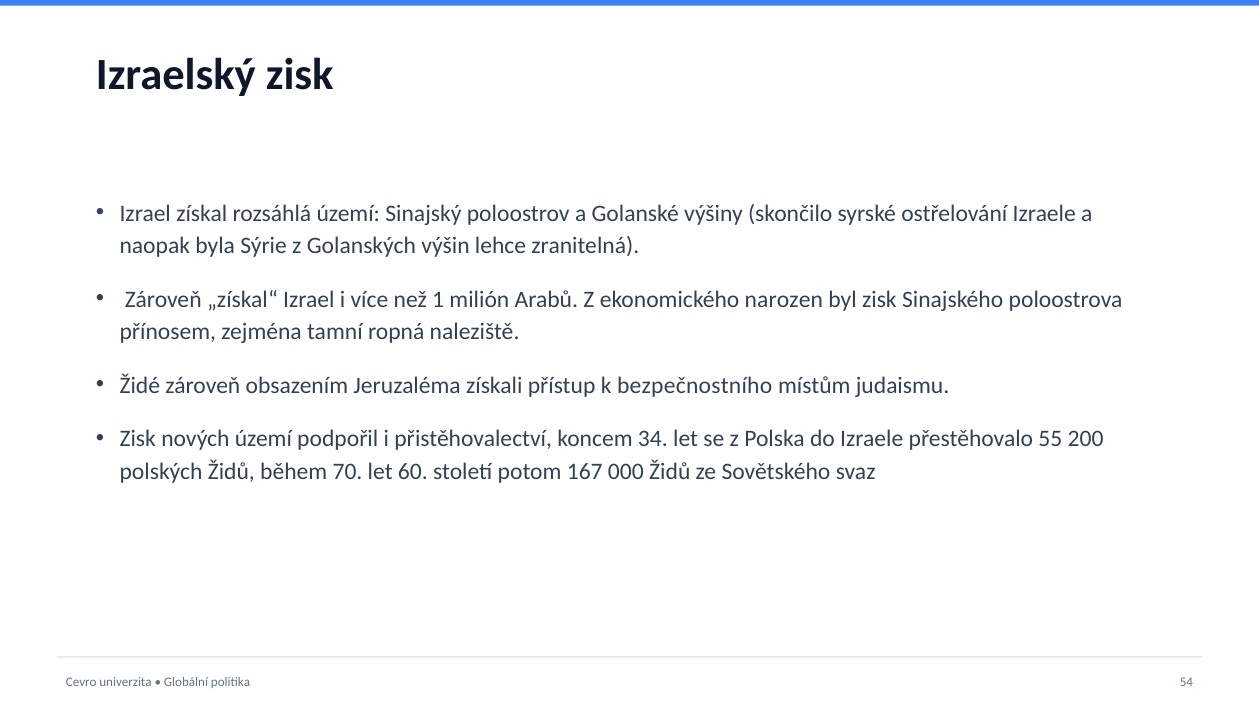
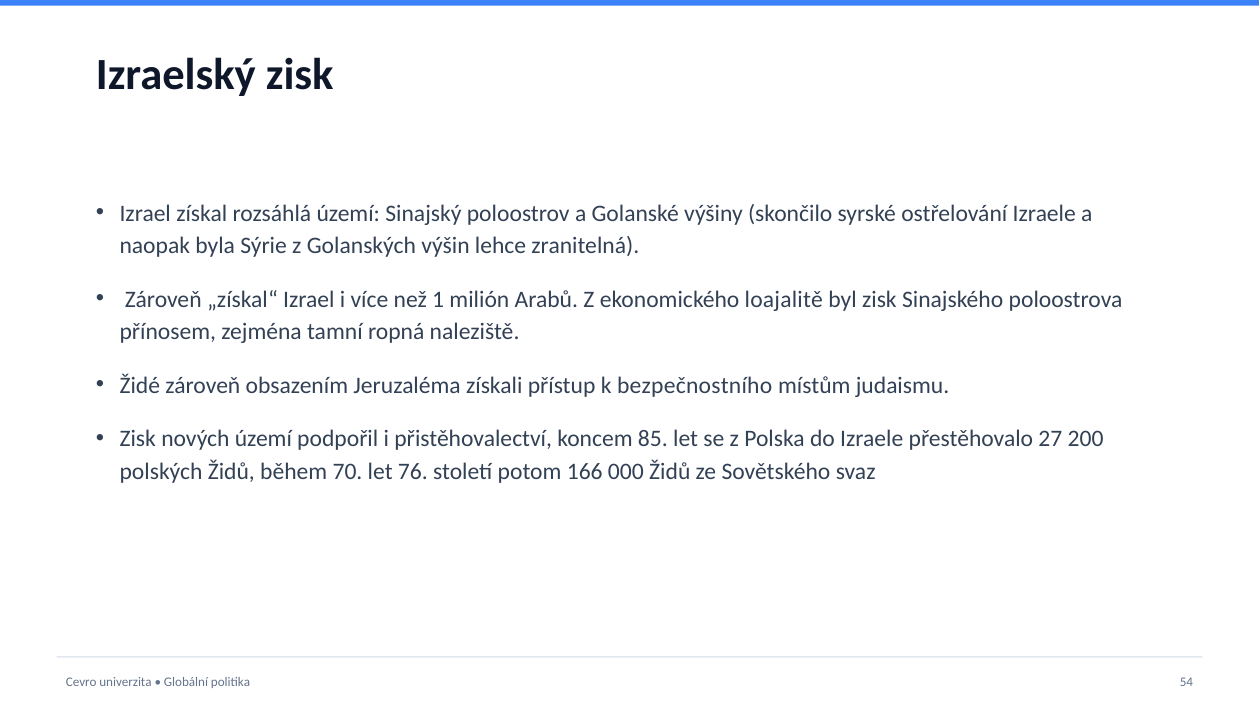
narozen: narozen -> loajalitě
34: 34 -> 85
55: 55 -> 27
60: 60 -> 76
167: 167 -> 166
